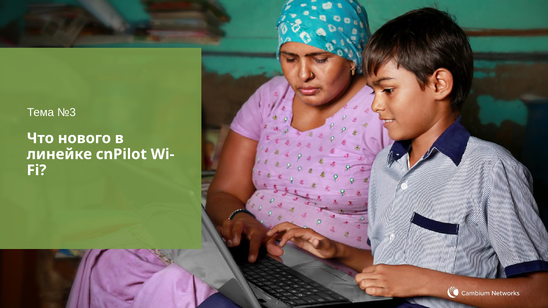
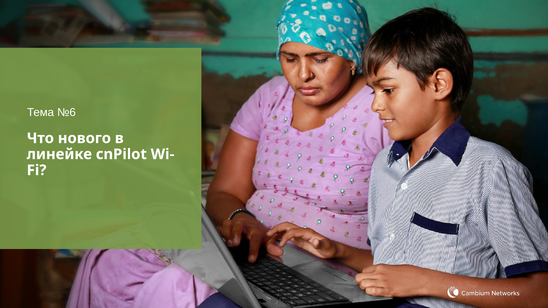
№3: №3 -> №6
